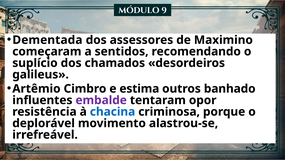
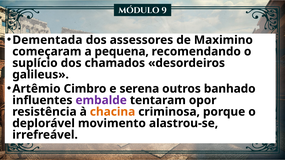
sentidos: sentidos -> pequena
estima: estima -> serena
chacina colour: blue -> orange
